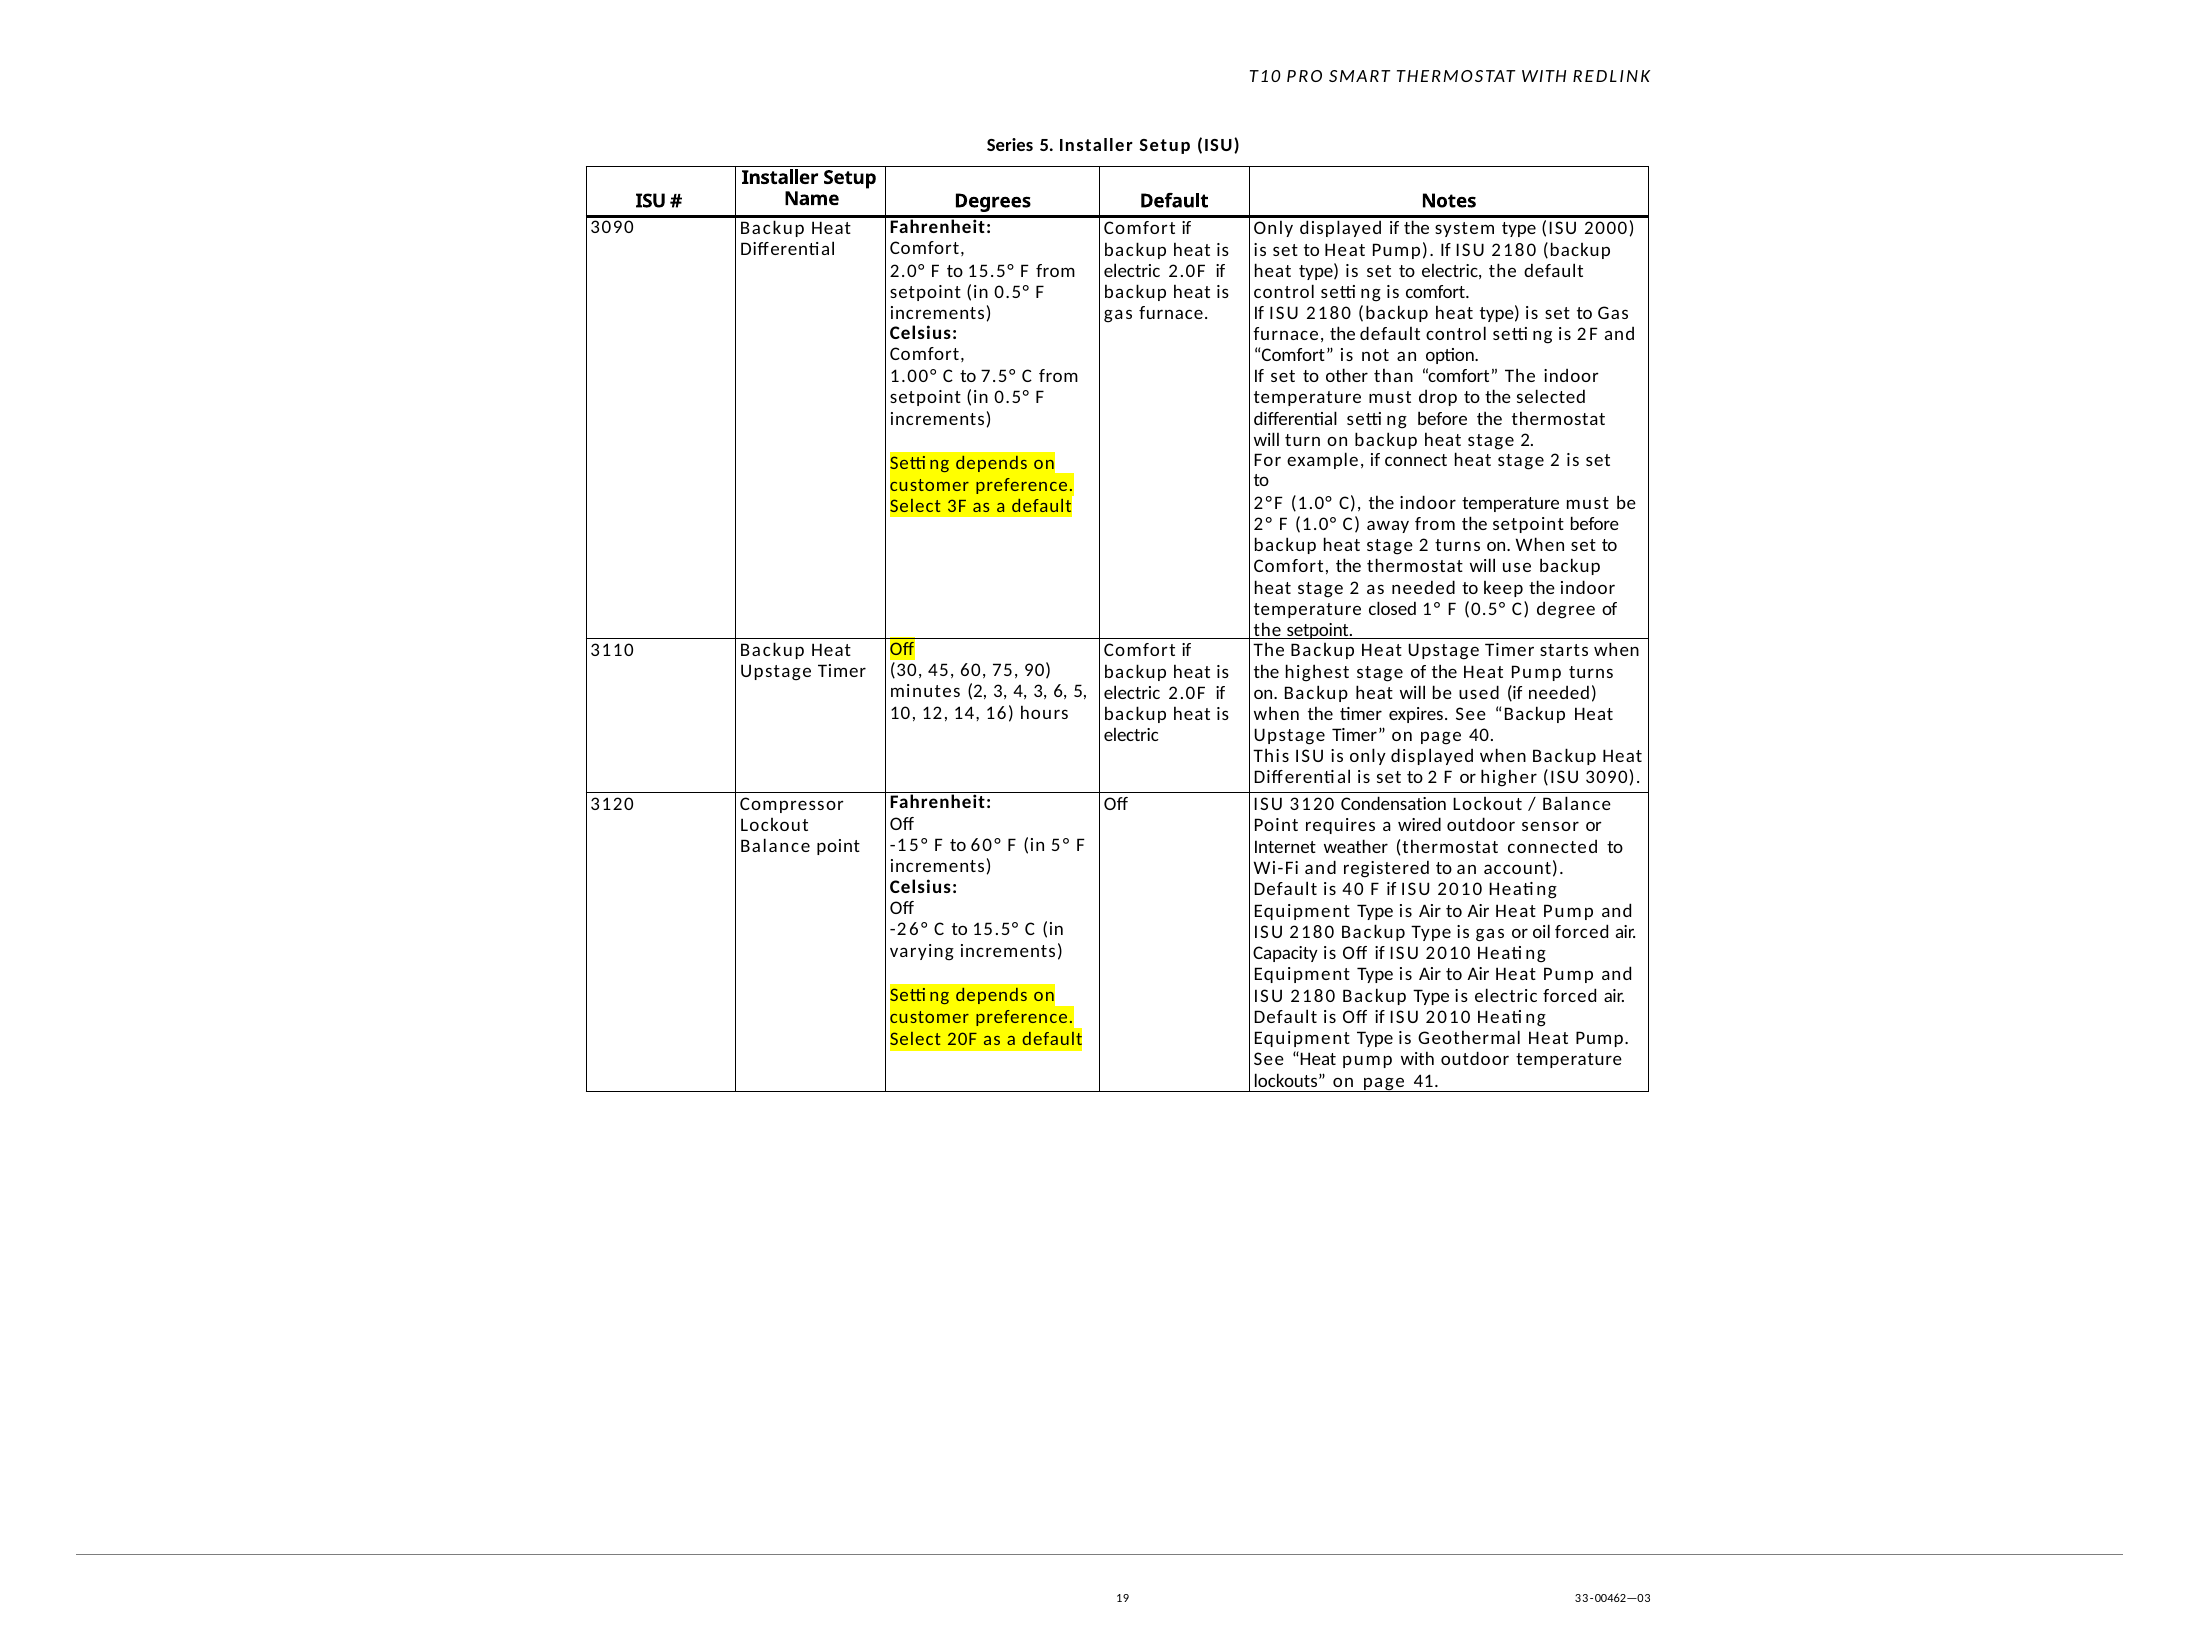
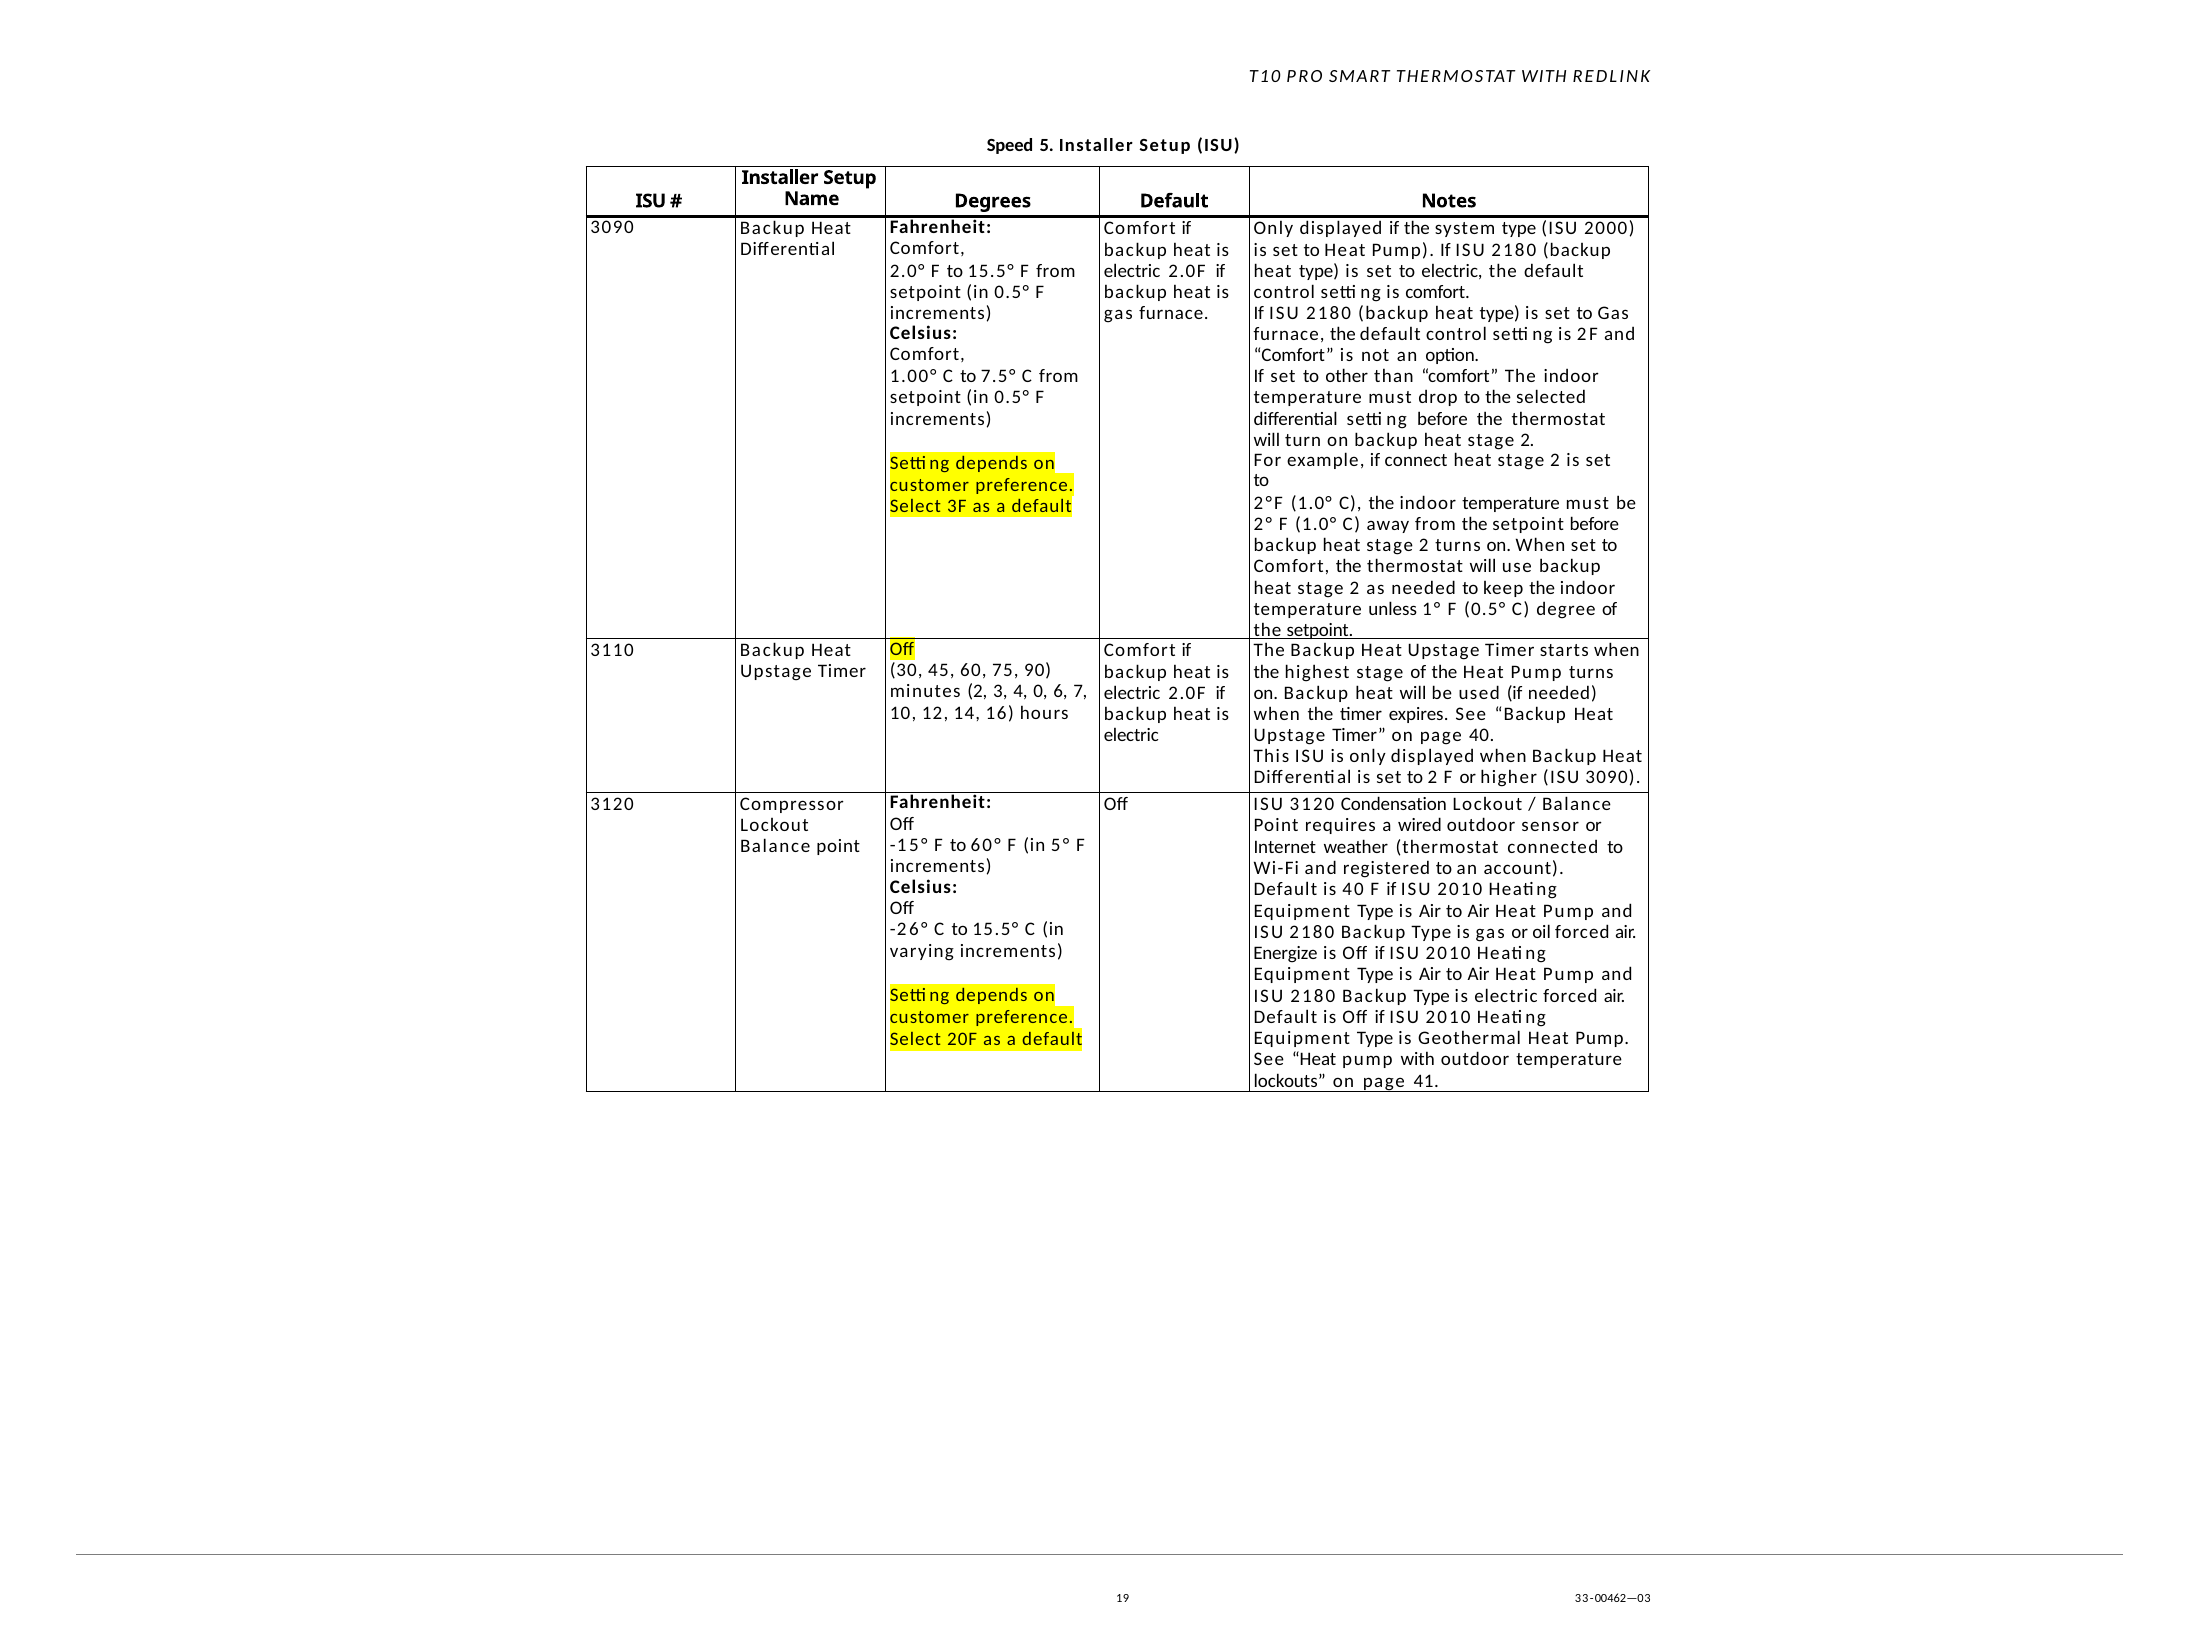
Series: Series -> Speed
closed: closed -> unless
4 3: 3 -> 0
6 5: 5 -> 7
Capacity: Capacity -> Energize
